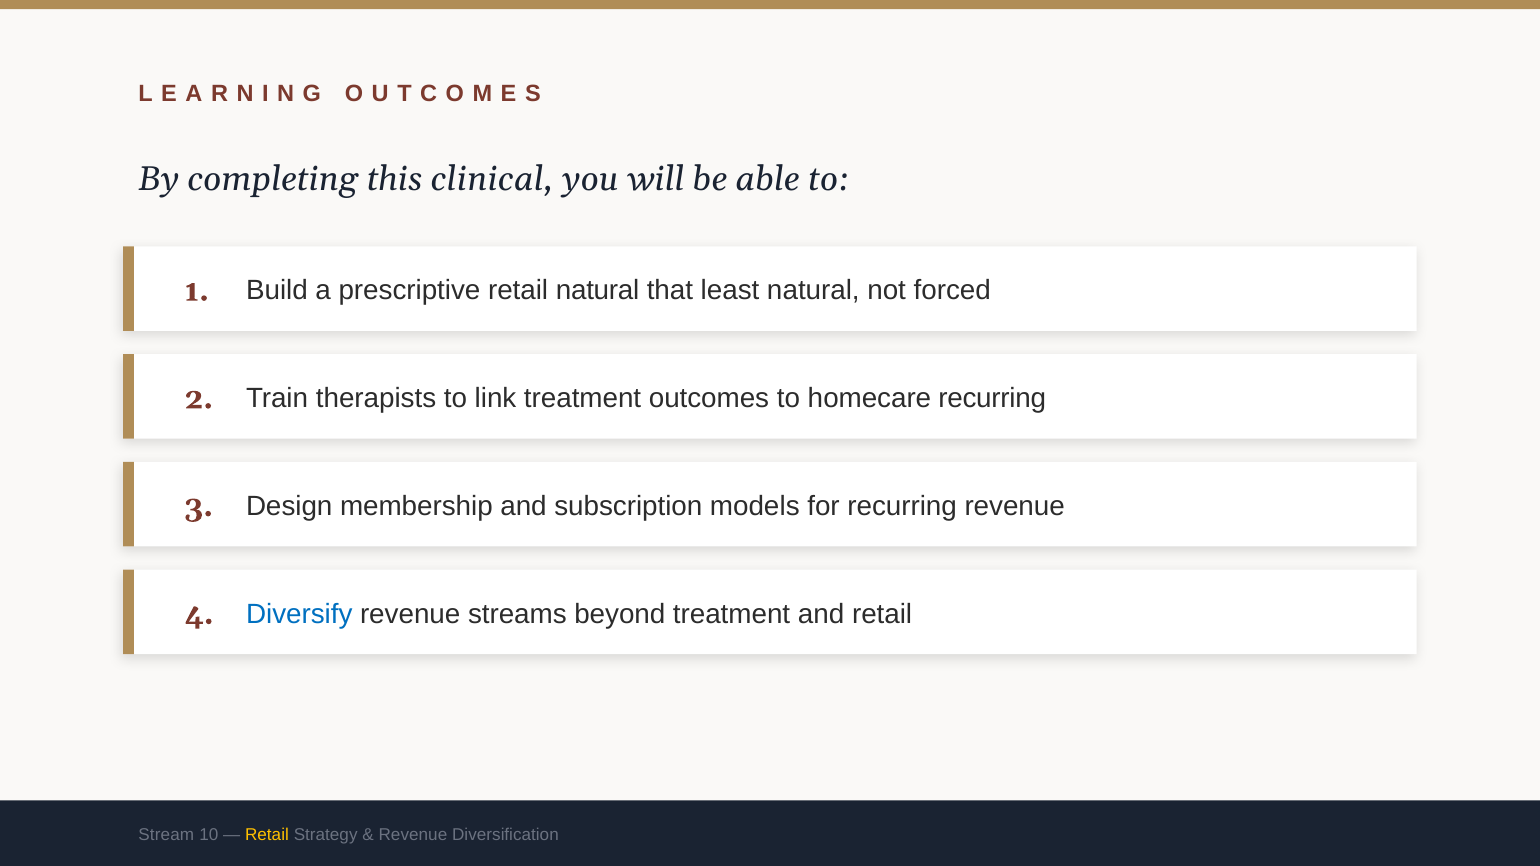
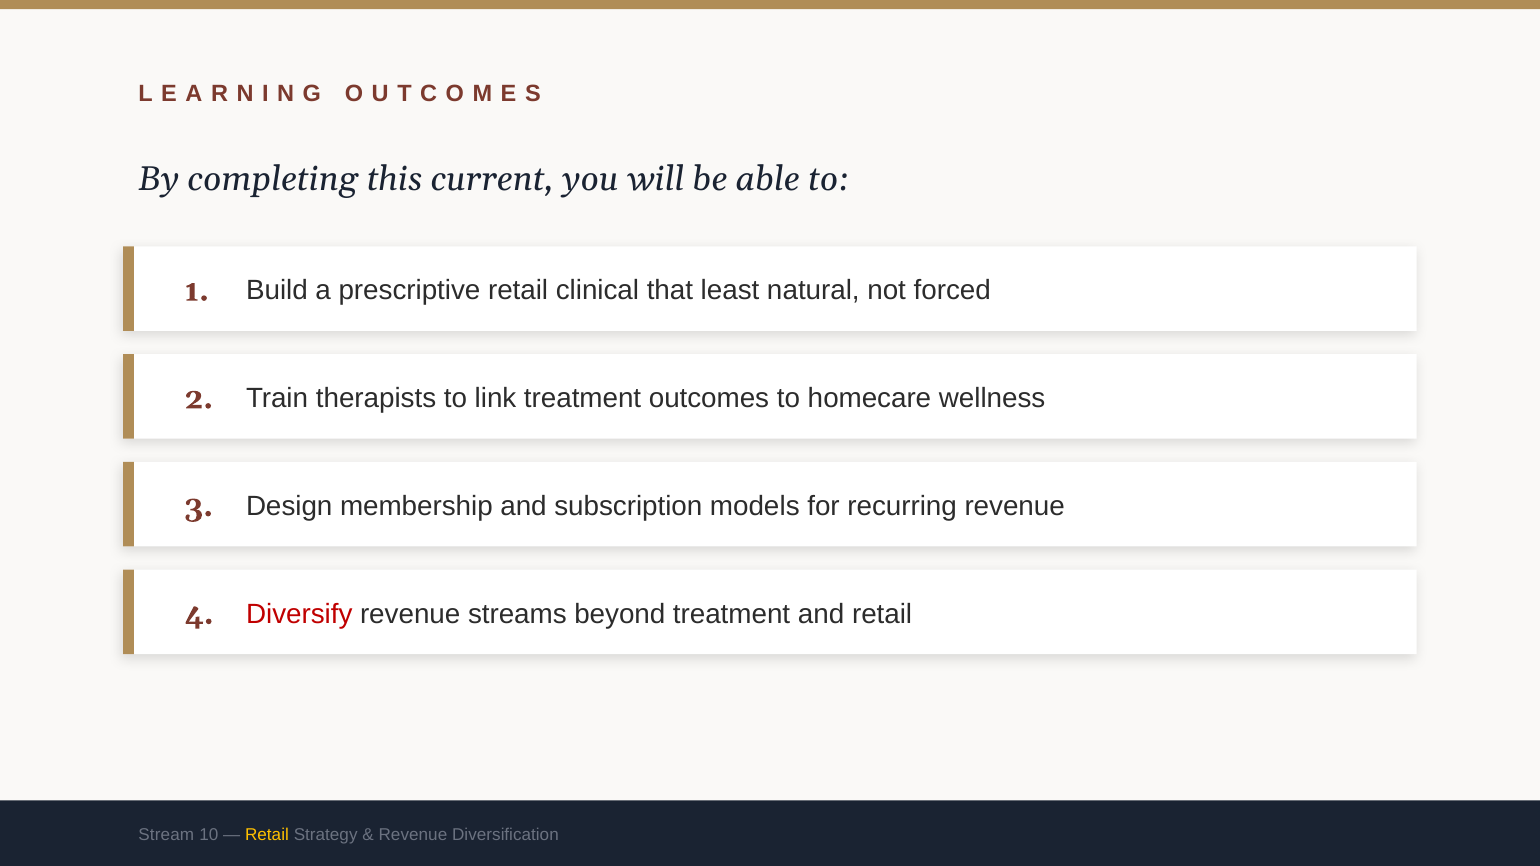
clinical: clinical -> current
retail natural: natural -> clinical
homecare recurring: recurring -> wellness
Diversify colour: blue -> red
